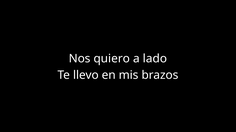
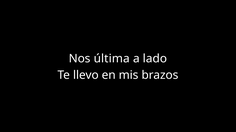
quiero: quiero -> última
